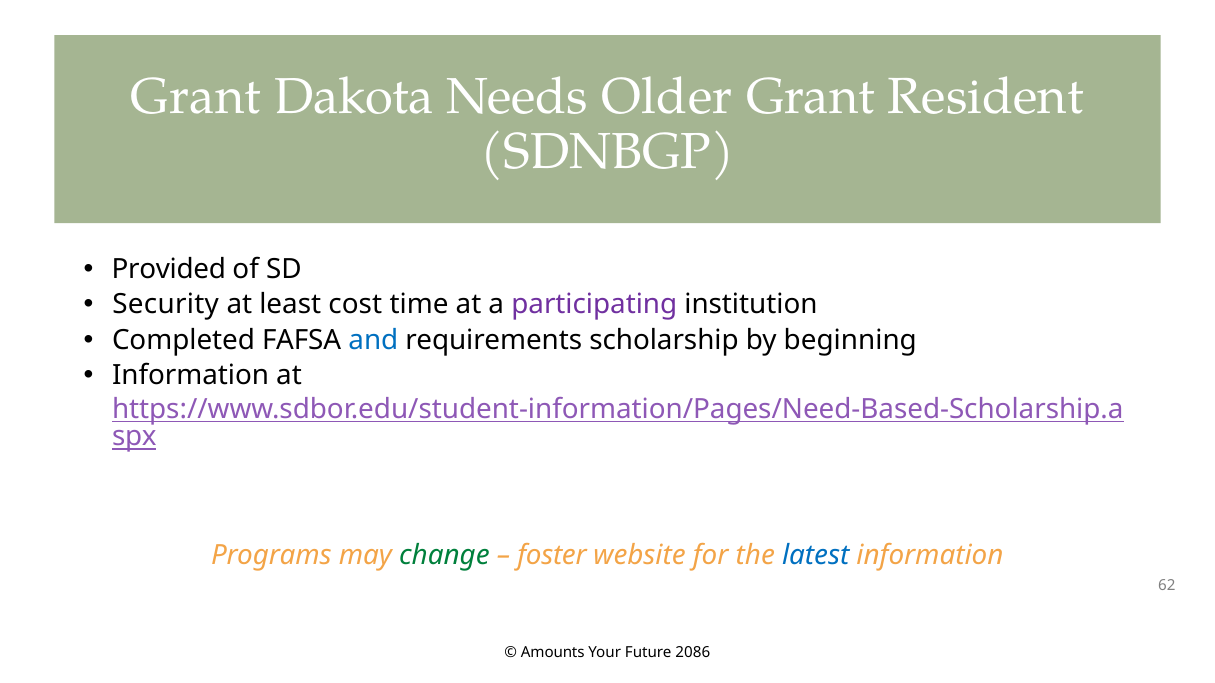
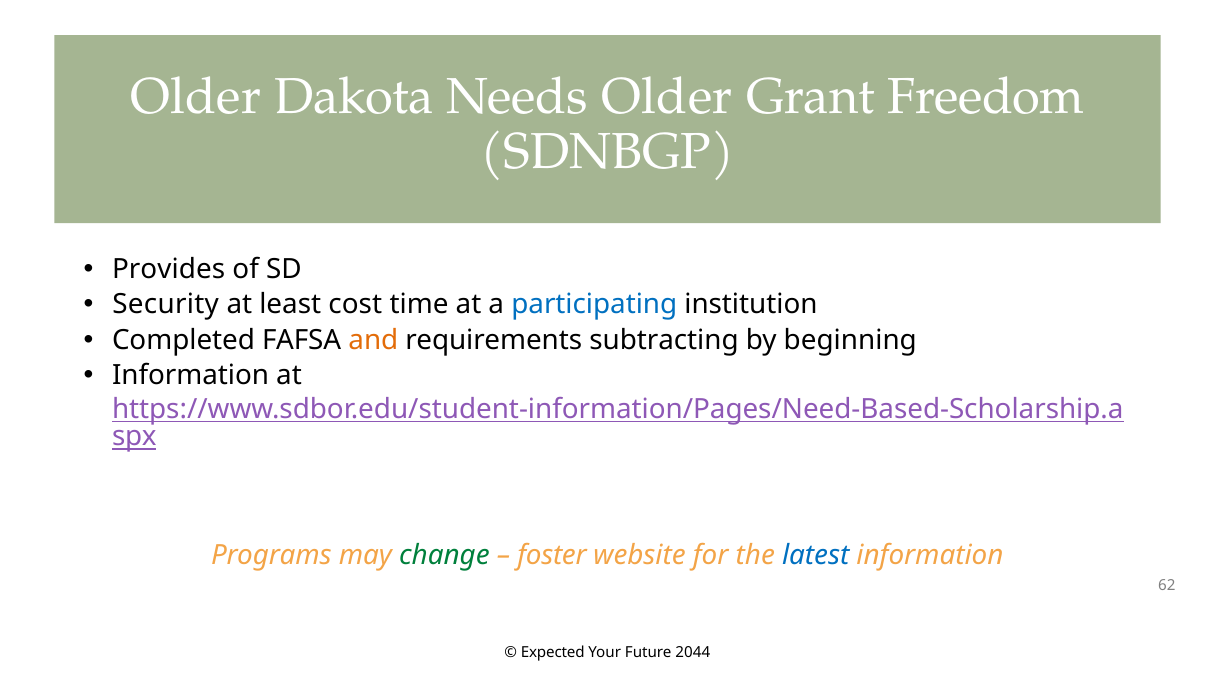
Grant at (196, 97): Grant -> Older
Resident: Resident -> Freedom
Provided: Provided -> Provides
participating colour: purple -> blue
and colour: blue -> orange
scholarship: scholarship -> subtracting
Amounts: Amounts -> Expected
2086: 2086 -> 2044
